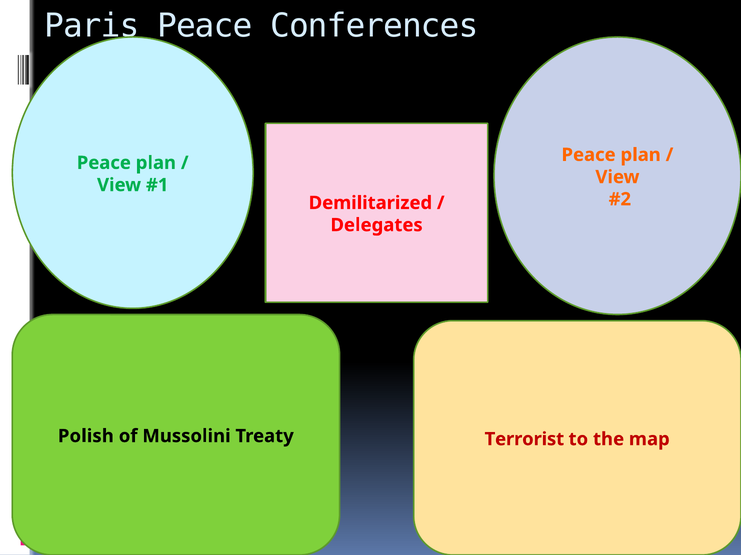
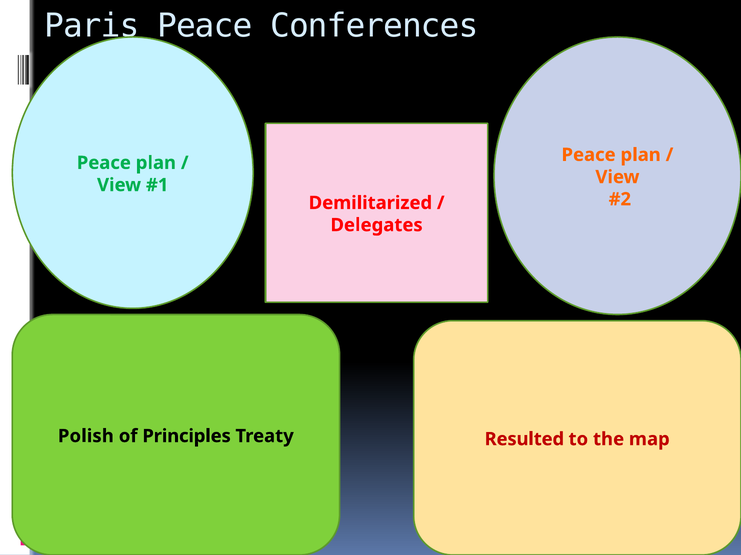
Mussolini: Mussolini -> Principles
Terrorist: Terrorist -> Resulted
